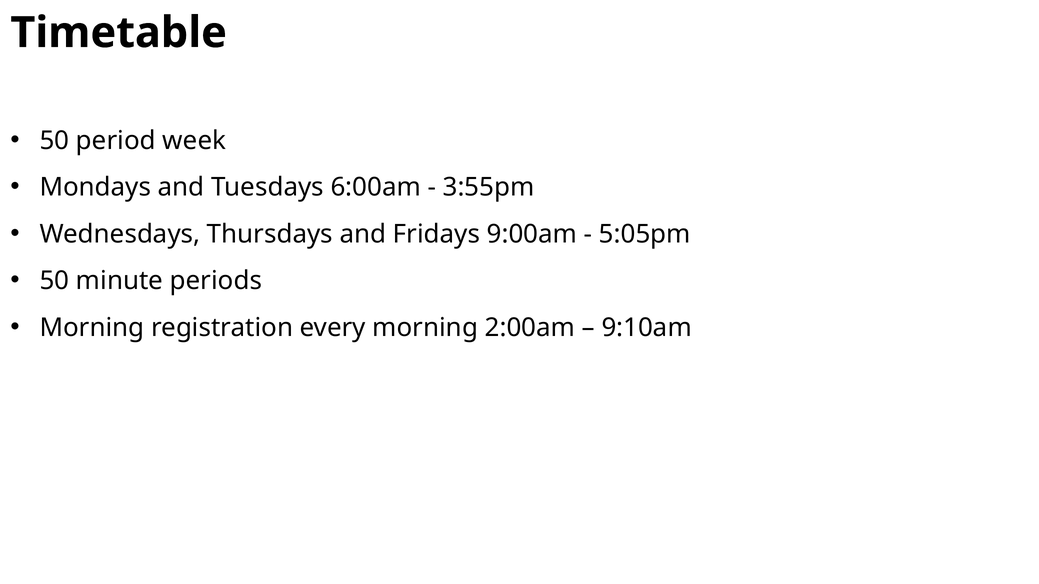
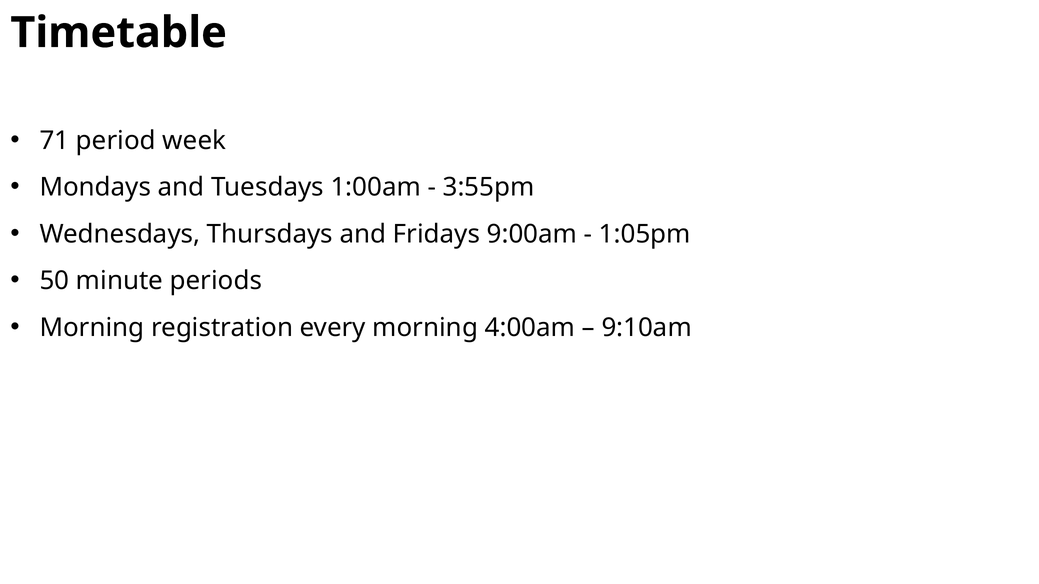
50 at (54, 141): 50 -> 71
6:00am: 6:00am -> 1:00am
5:05pm: 5:05pm -> 1:05pm
2:00am: 2:00am -> 4:00am
